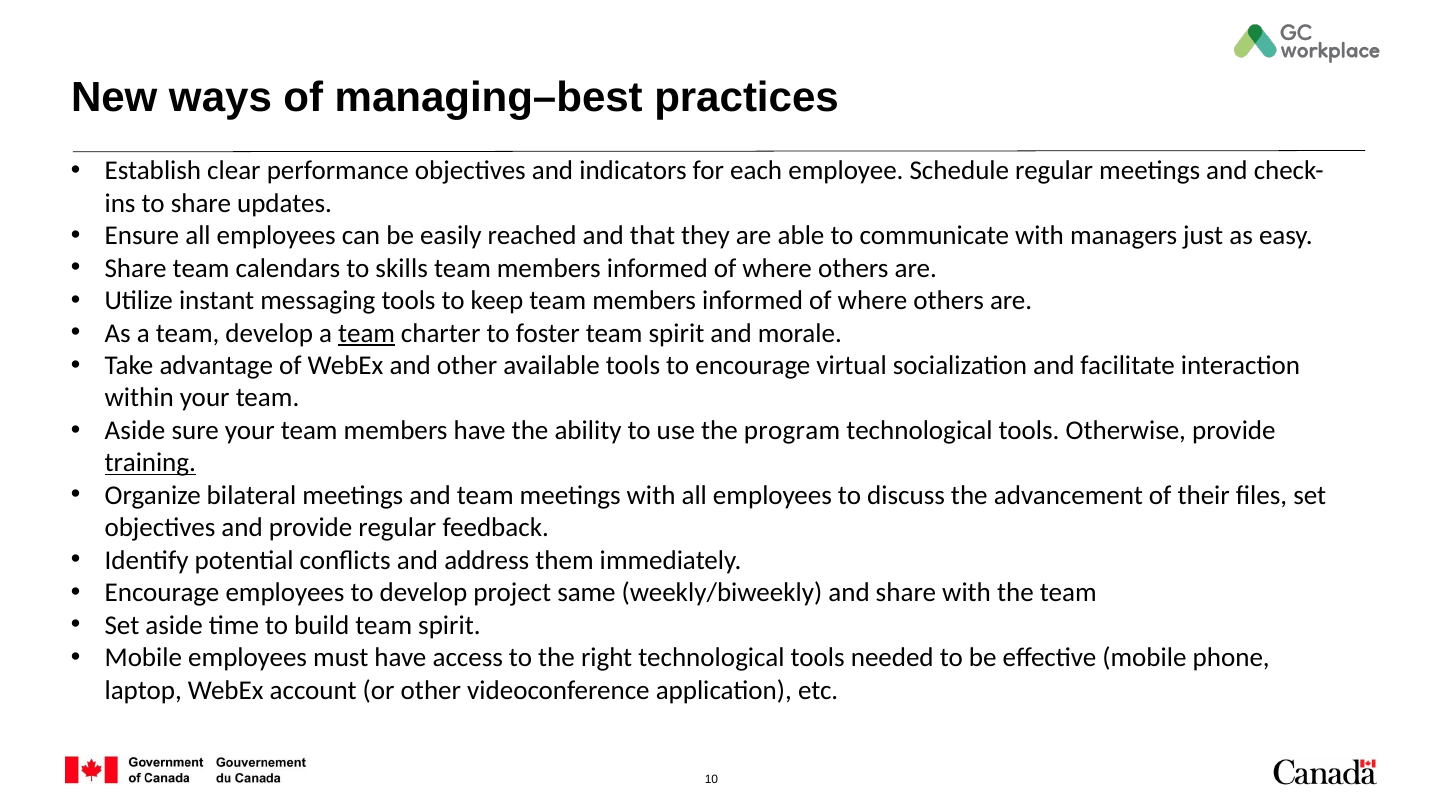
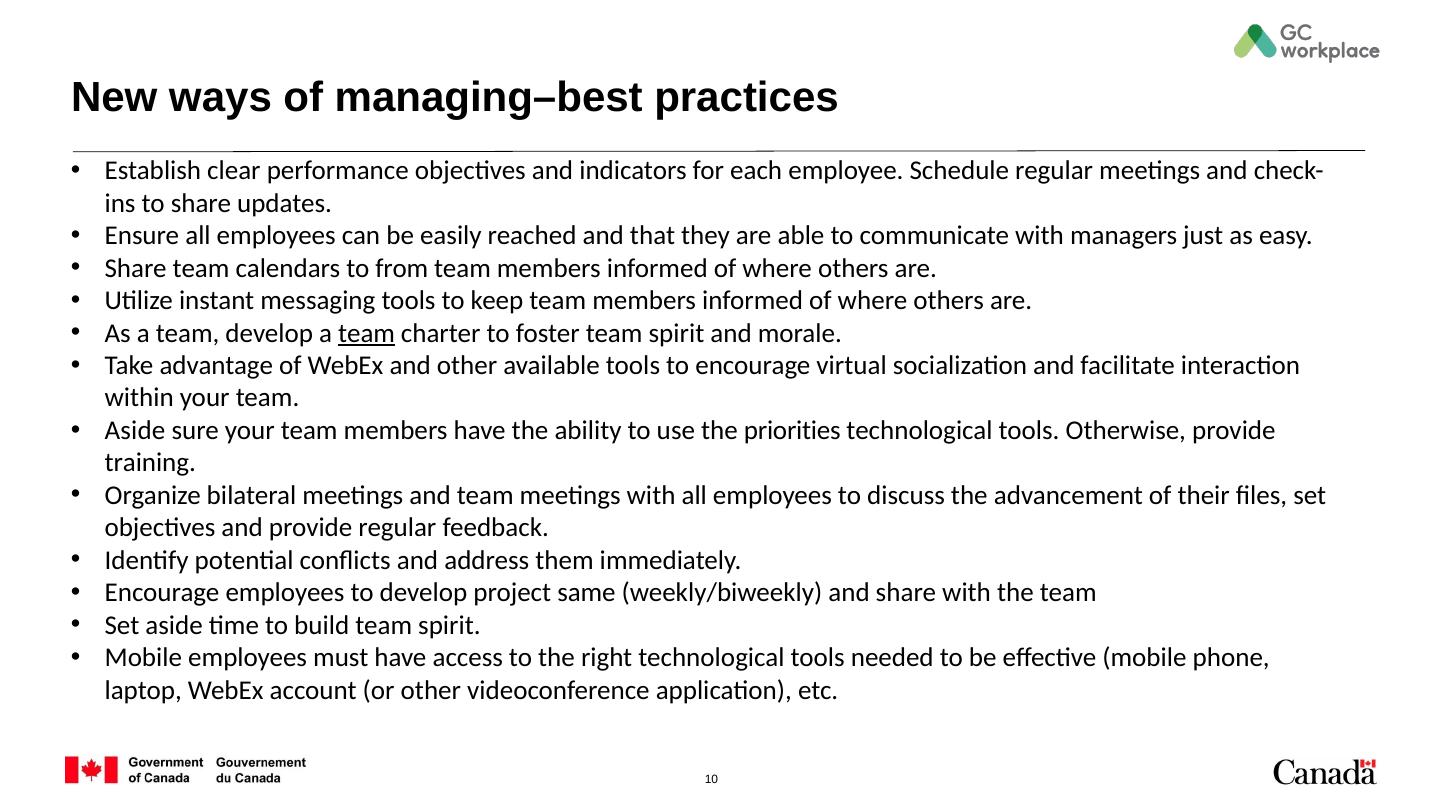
skills: skills -> from
program: program -> priorities
training underline: present -> none
